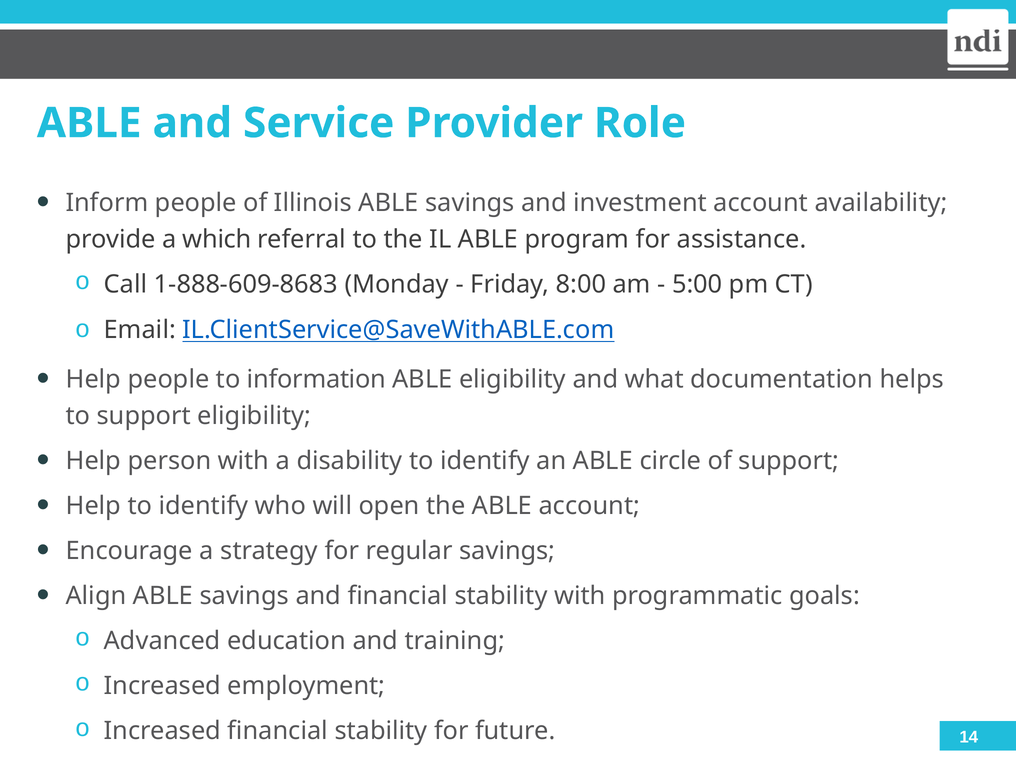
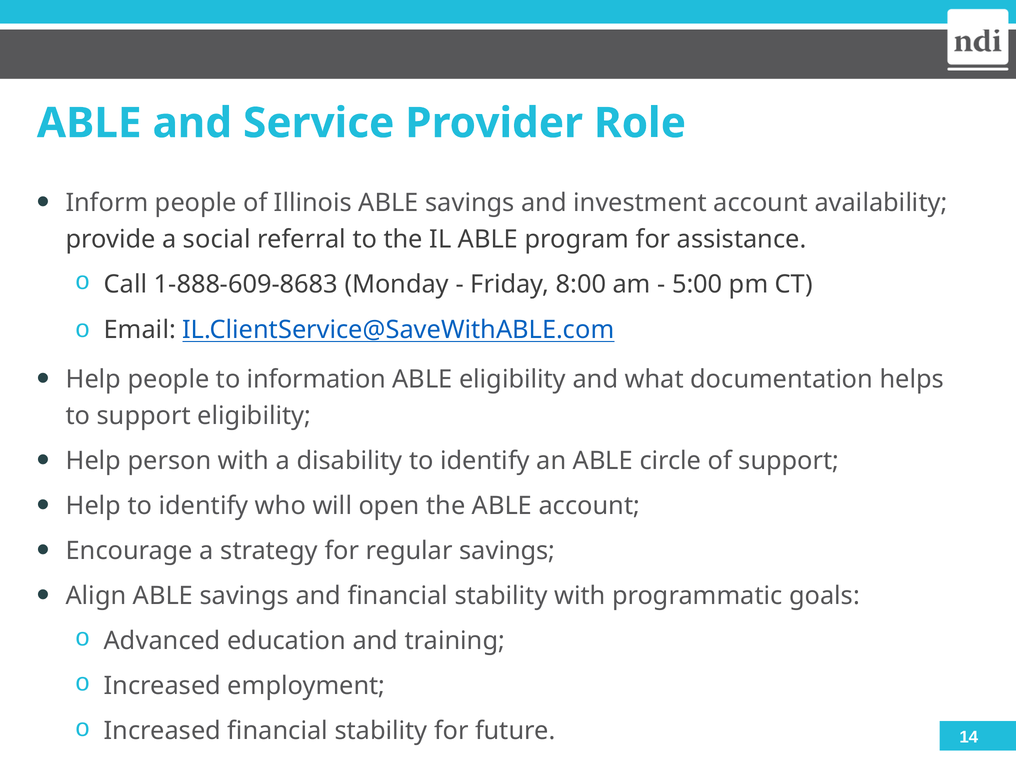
which: which -> social
